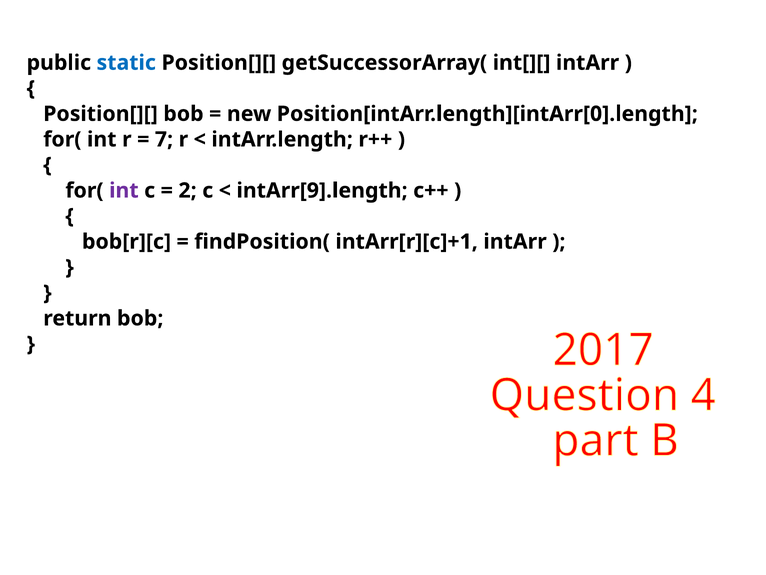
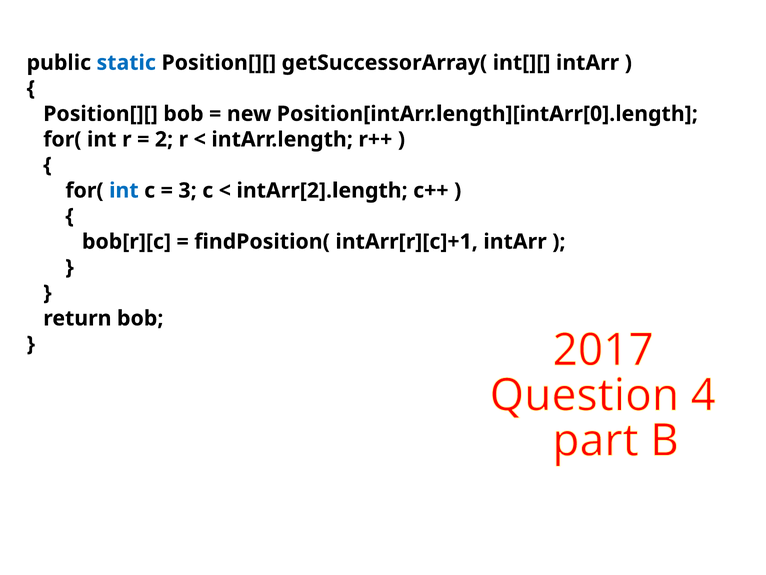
7: 7 -> 2
int at (124, 190) colour: purple -> blue
2: 2 -> 3
intArr[9].length: intArr[9].length -> intArr[2].length
